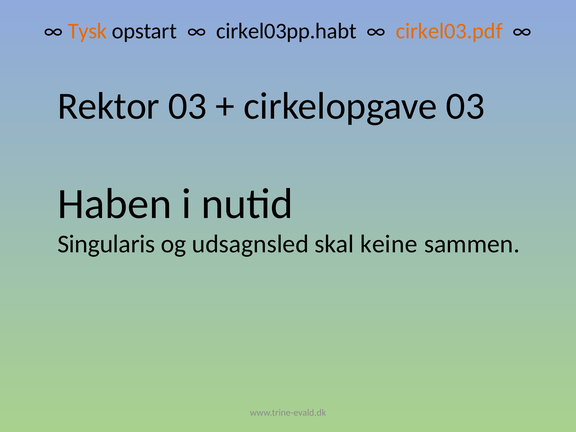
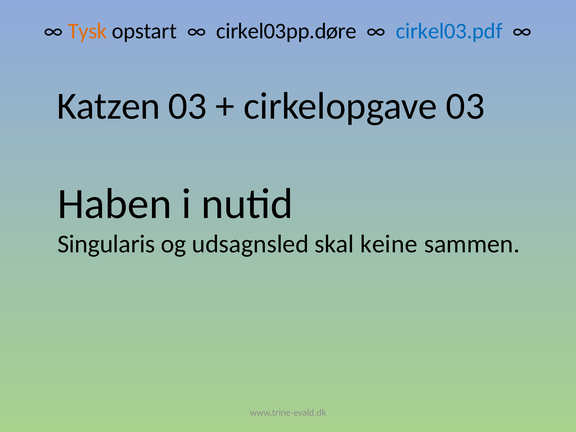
cirkel03pp.habt: cirkel03pp.habt -> cirkel03pp.døre
cirkel03.pdf colour: orange -> blue
Rektor: Rektor -> Katzen
